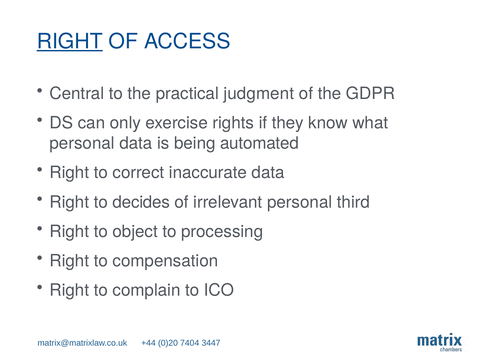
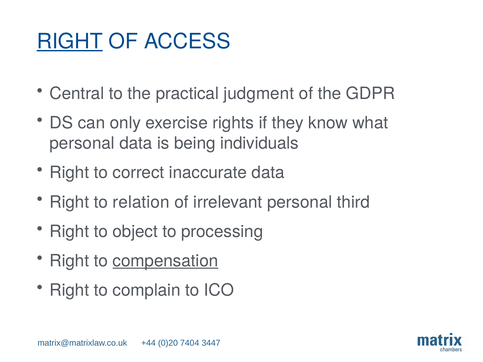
automated: automated -> individuals
decides: decides -> relation
compensation underline: none -> present
